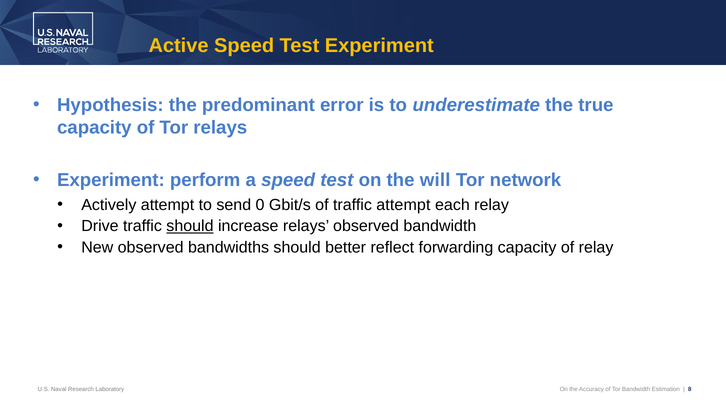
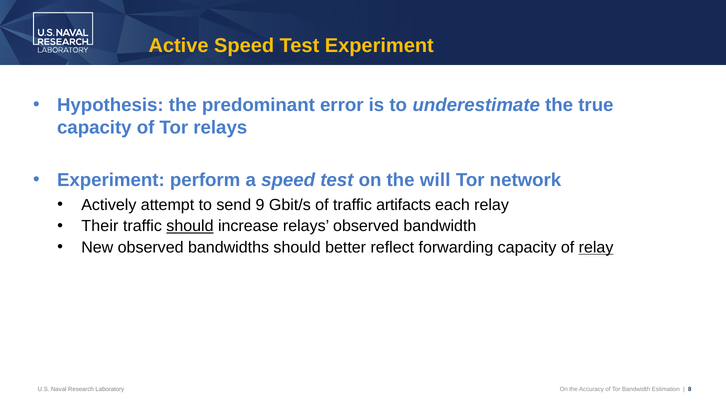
0: 0 -> 9
traffic attempt: attempt -> artifacts
Drive: Drive -> Their
relay at (596, 248) underline: none -> present
